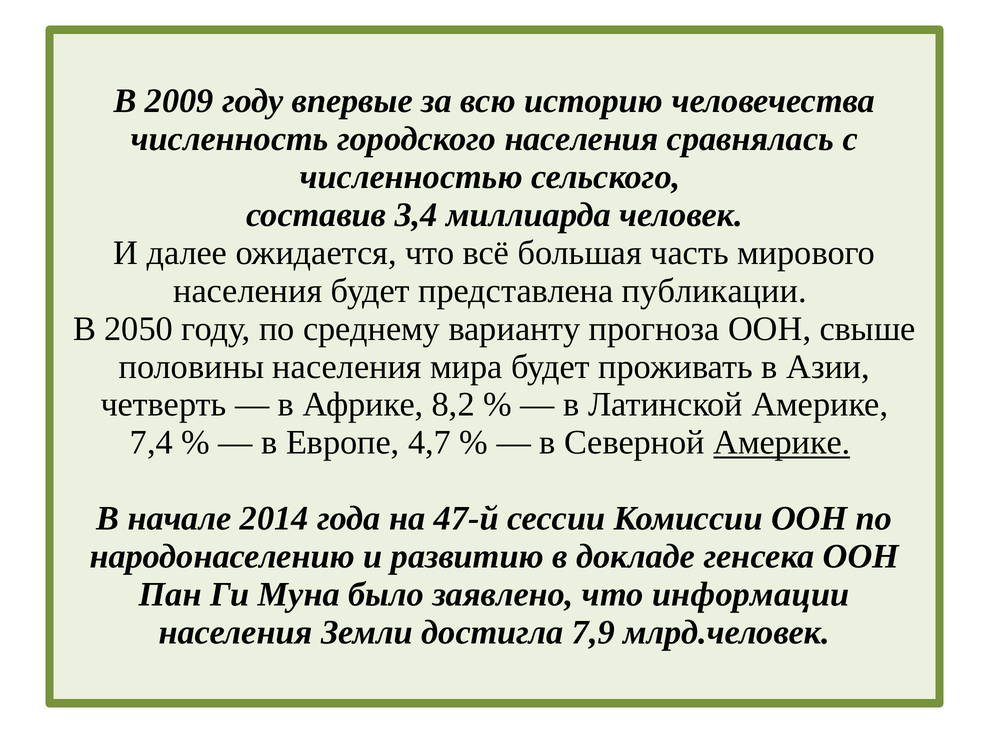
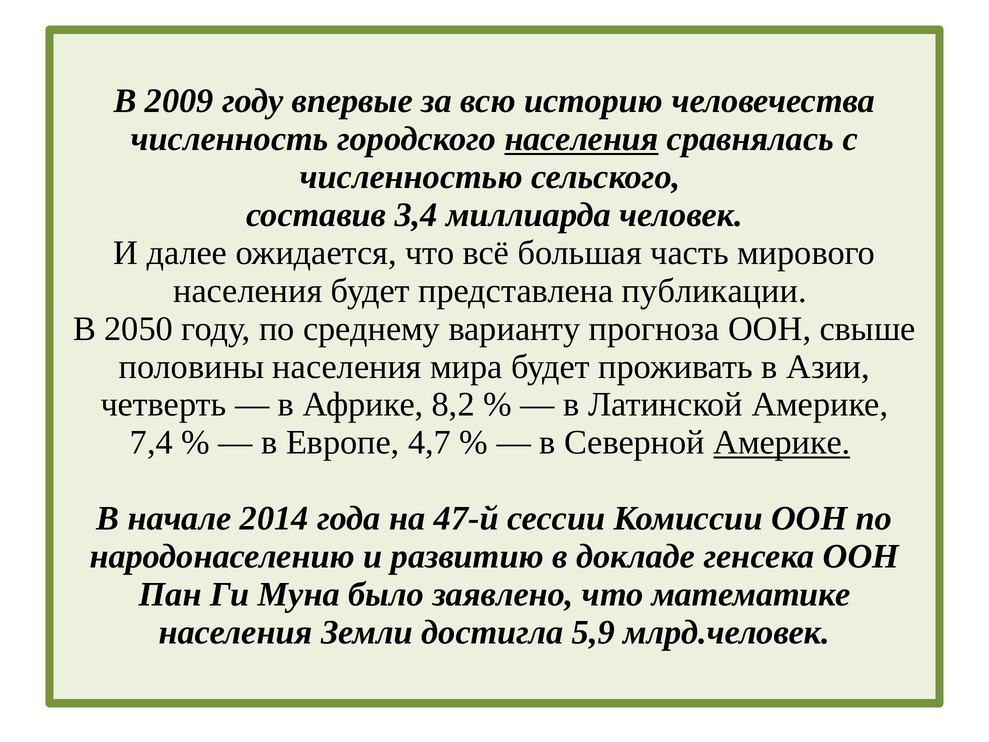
населения at (582, 139) underline: none -> present
информации: информации -> математике
7,9: 7,9 -> 5,9
